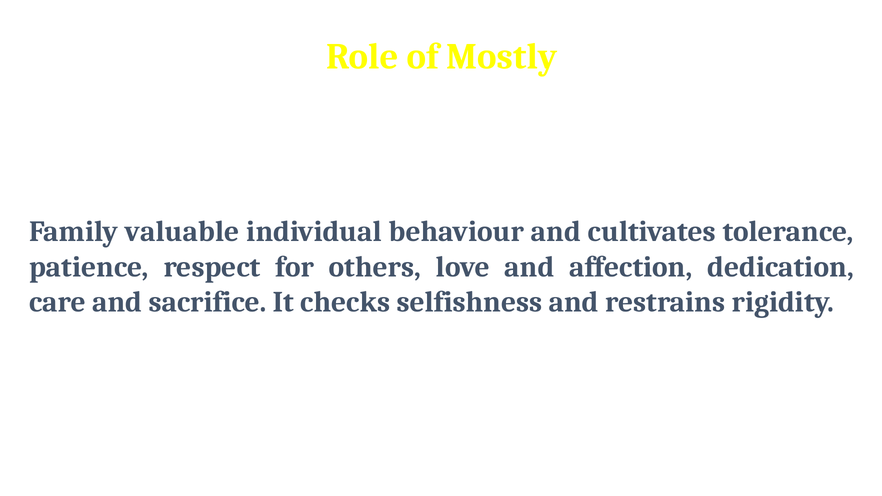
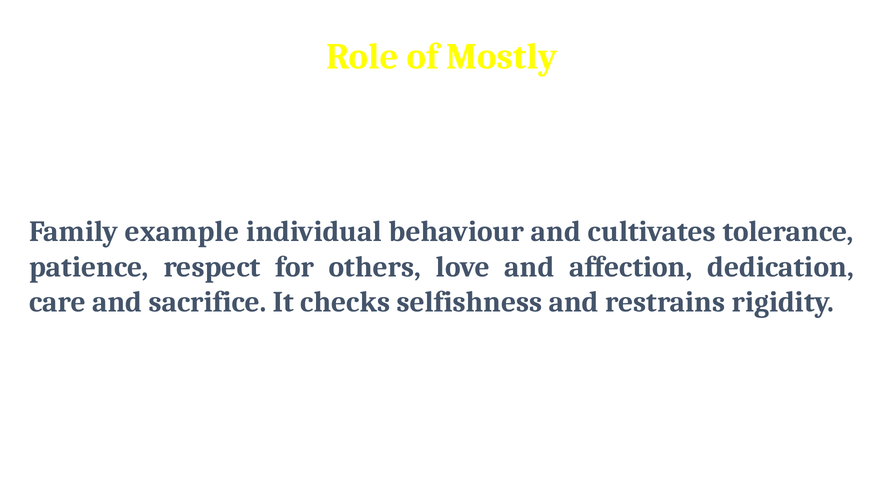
valuable: valuable -> example
